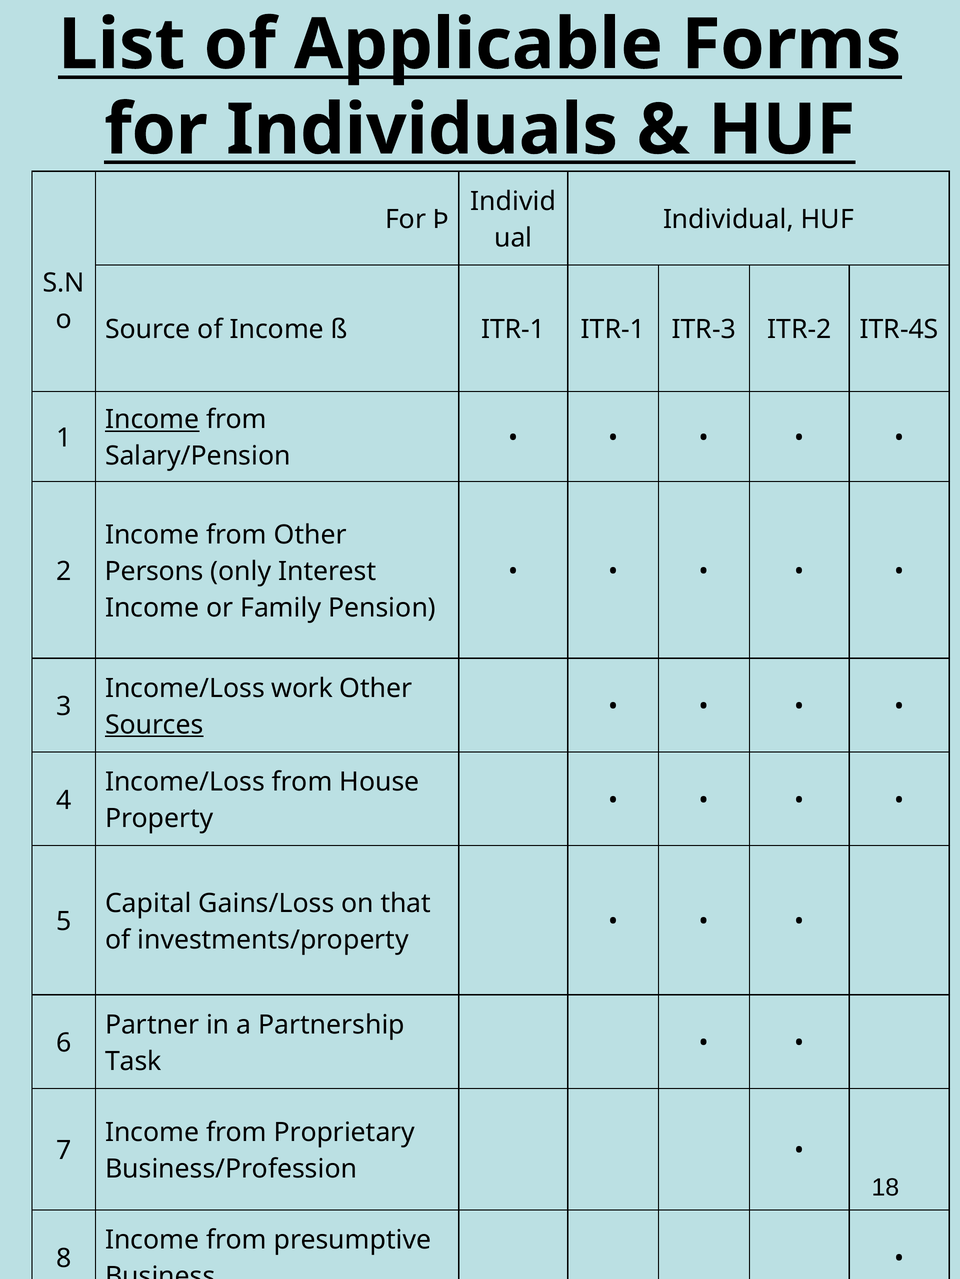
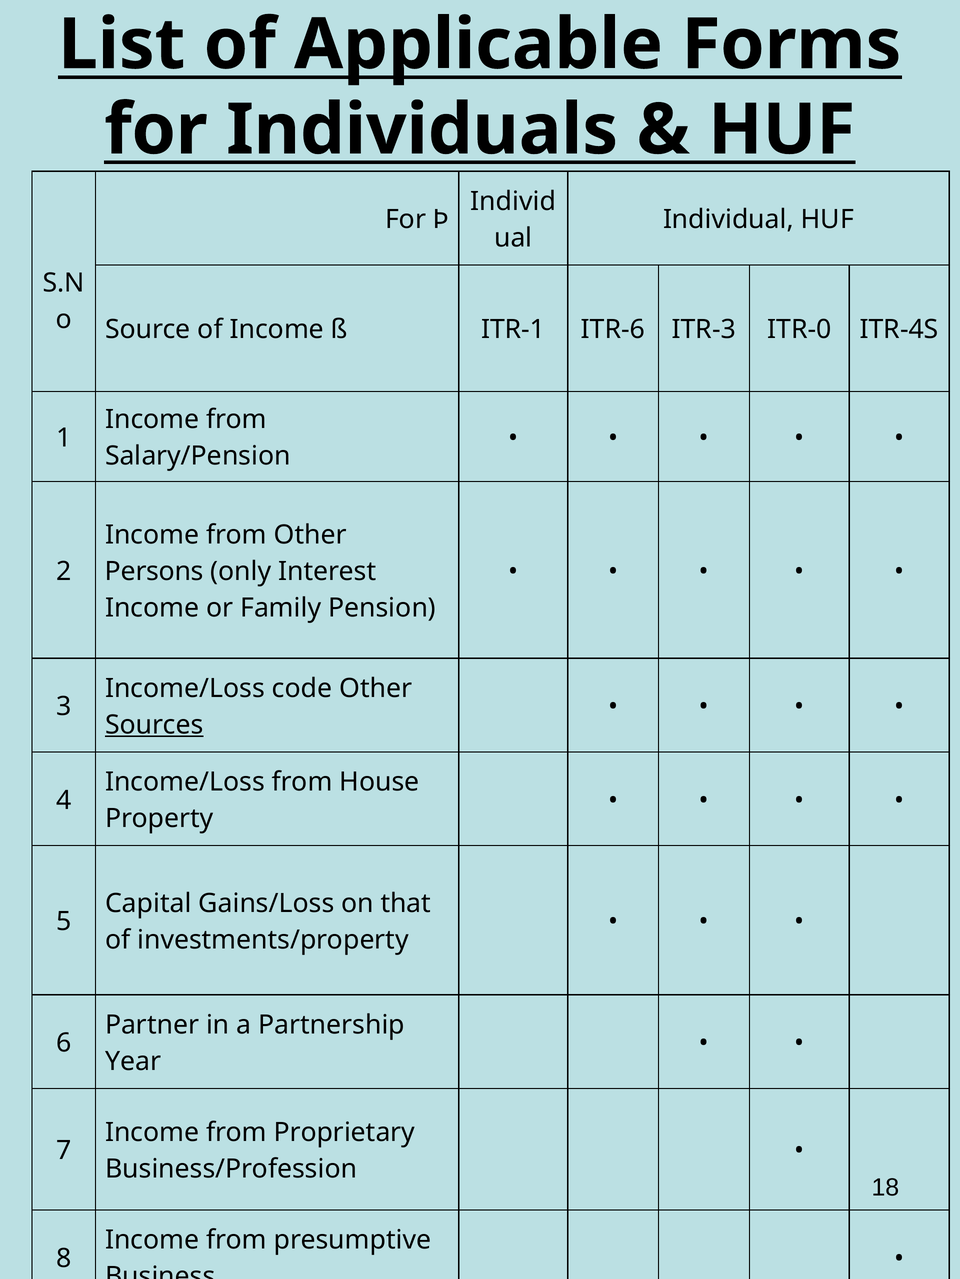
ITR-1 ITR-1: ITR-1 -> ITR-6
ITR-2: ITR-2 -> ITR-0
Income at (152, 420) underline: present -> none
work: work -> code
Task: Task -> Year
